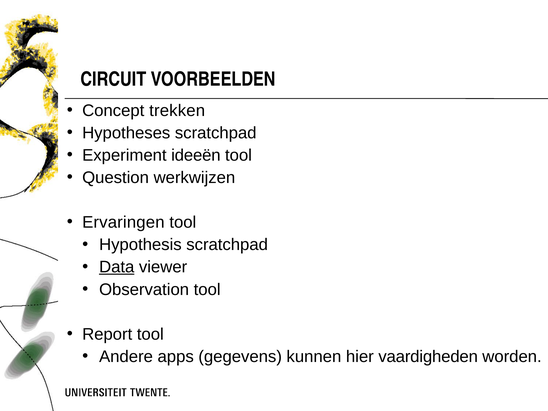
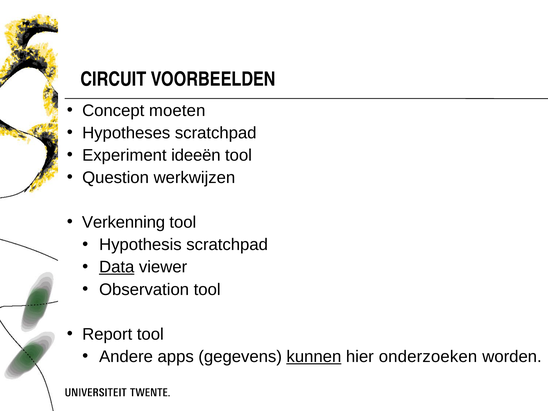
trekken: trekken -> moeten
Ervaringen: Ervaringen -> Verkenning
kunnen underline: none -> present
vaardigheden: vaardigheden -> onderzoeken
